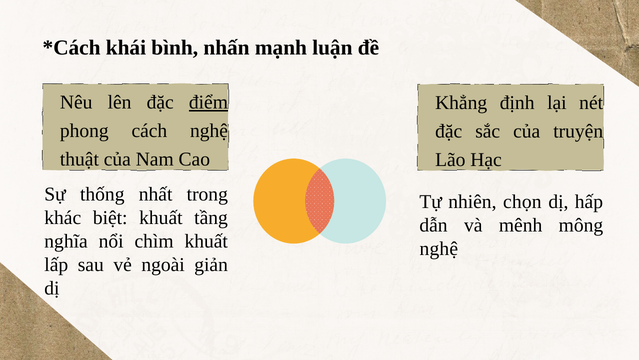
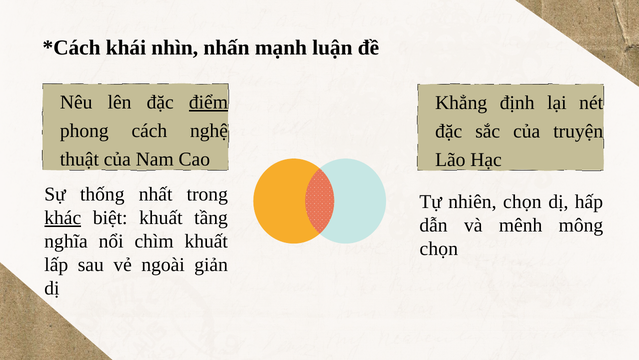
bình: bình -> nhìn
khác underline: none -> present
nghệ at (439, 248): nghệ -> chọn
